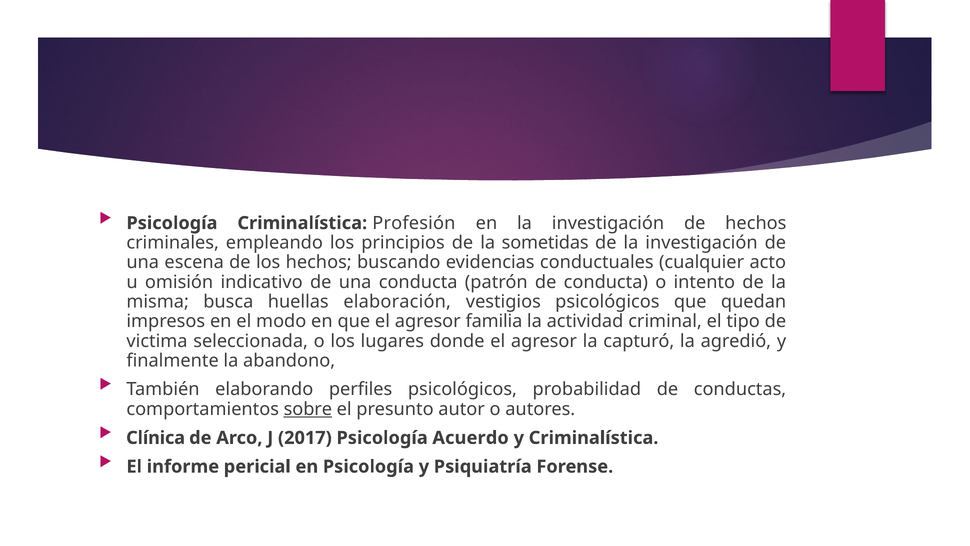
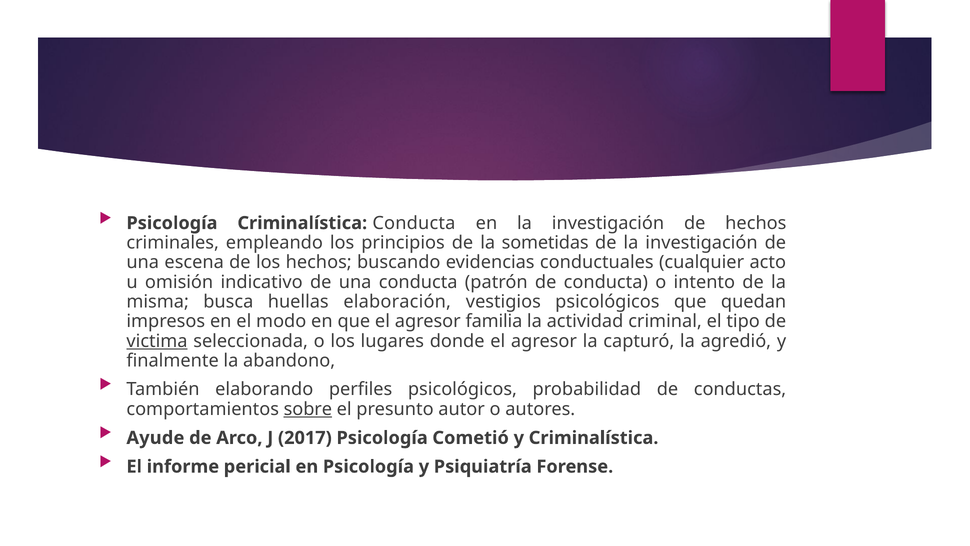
Criminalística Profesión: Profesión -> Conducta
victima underline: none -> present
Clínica: Clínica -> Ayude
Acuerdo: Acuerdo -> Cometió
